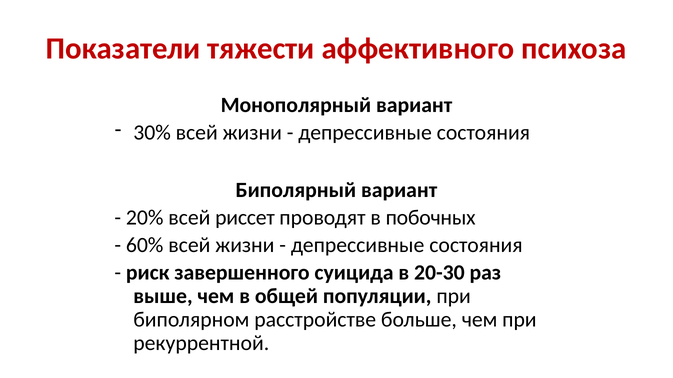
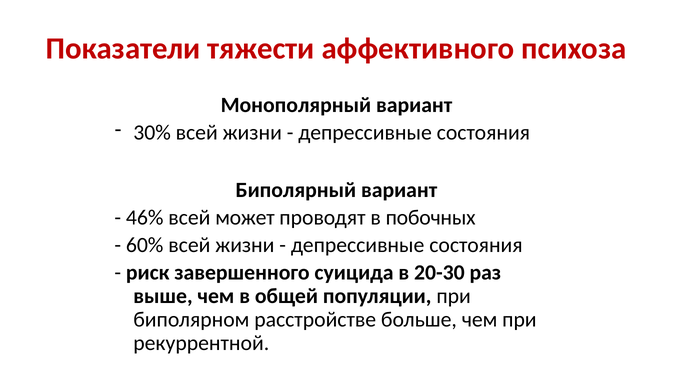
20%: 20% -> 46%
риссет: риссет -> может
